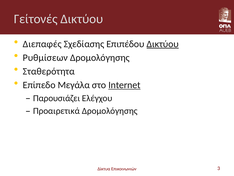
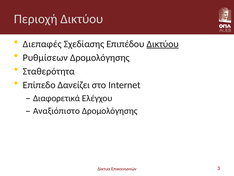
Γείτονές: Γείτονές -> Περιοχή
Μεγάλα: Μεγάλα -> Δανείζει
Internet underline: present -> none
Παρουσιάζει: Παρουσιάζει -> Διαφορετικά
Προαιρετικά: Προαιρετικά -> Αναξιόπιστο
